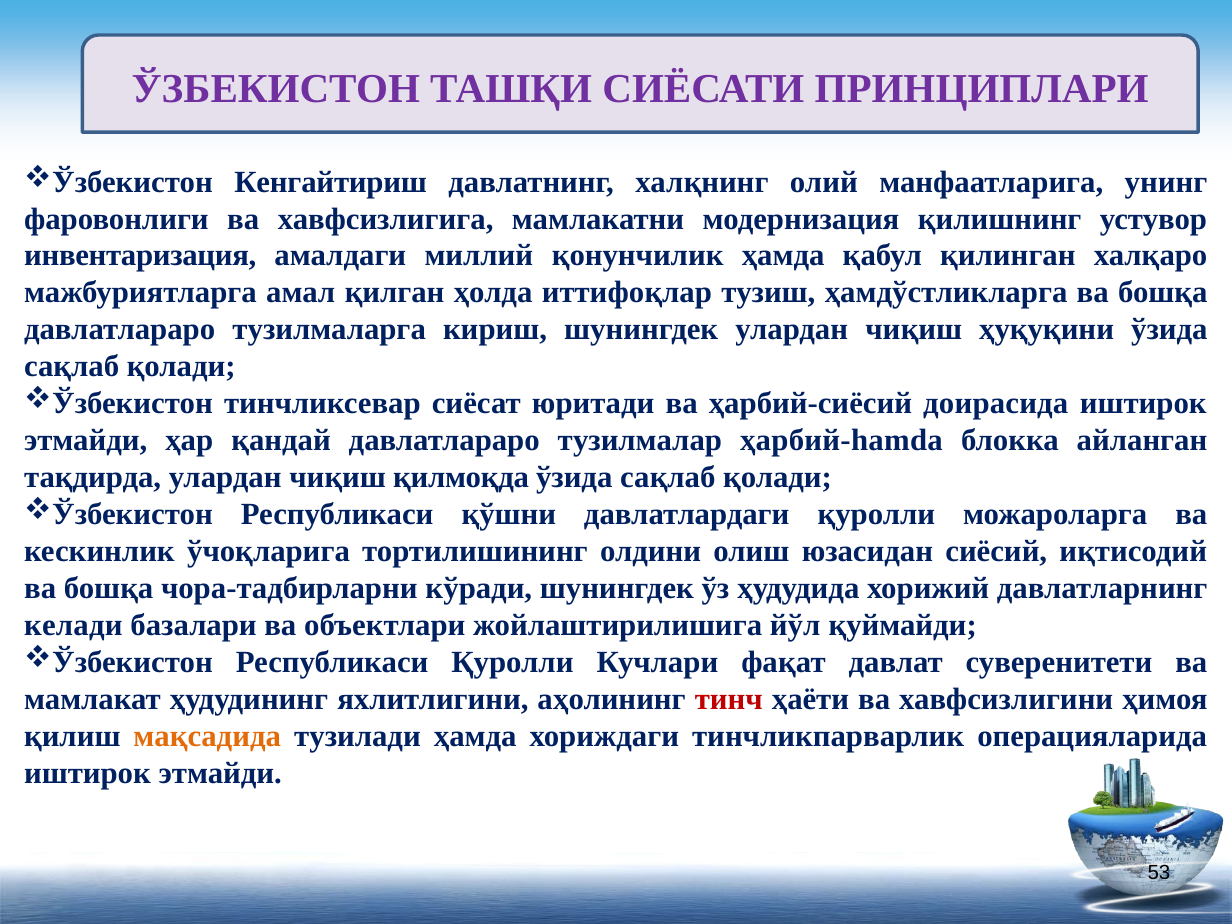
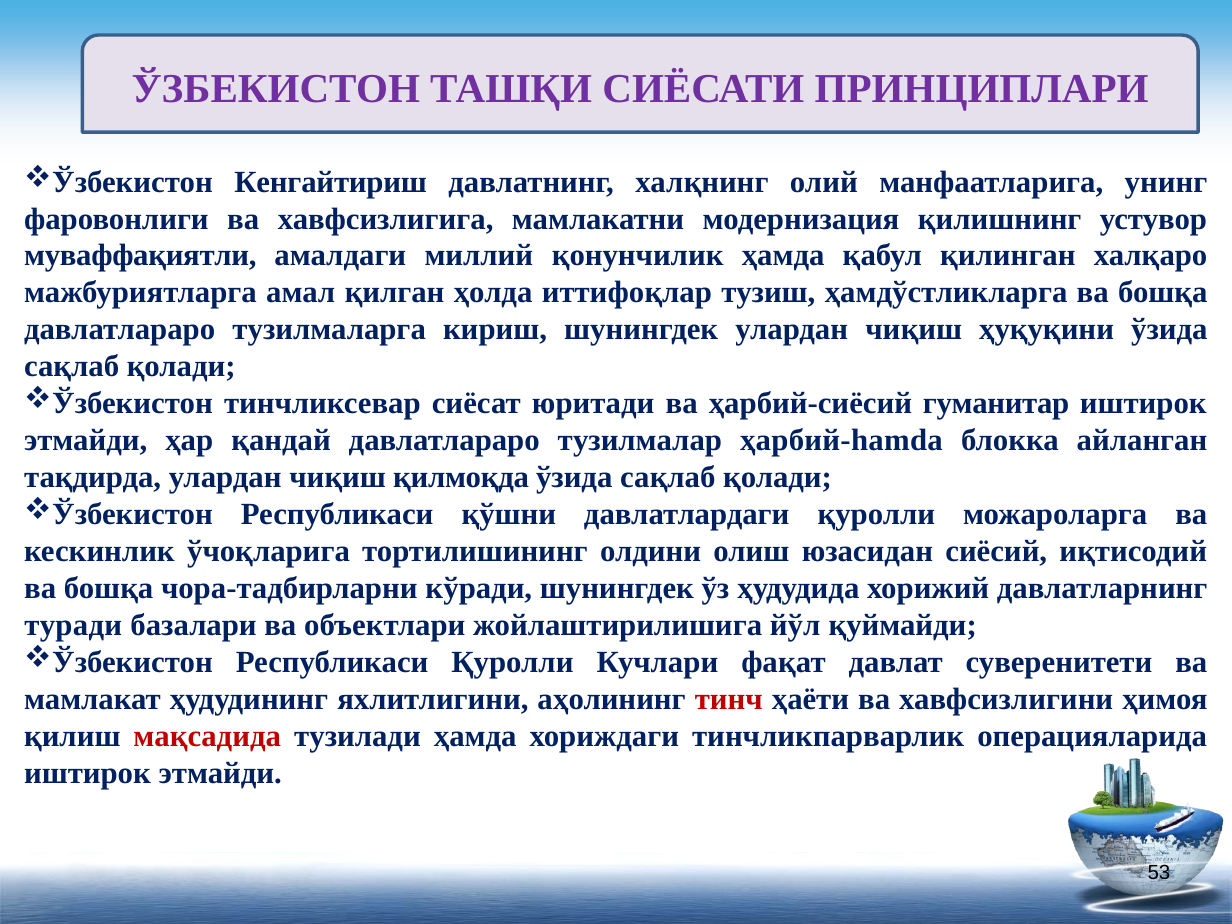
инвентаризация: инвентаризация -> муваффақиятли
доирасида: доирасида -> гуманитар
келади: келади -> туради
мақсадида colour: orange -> red
